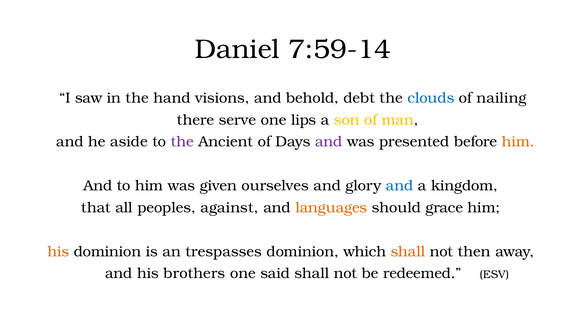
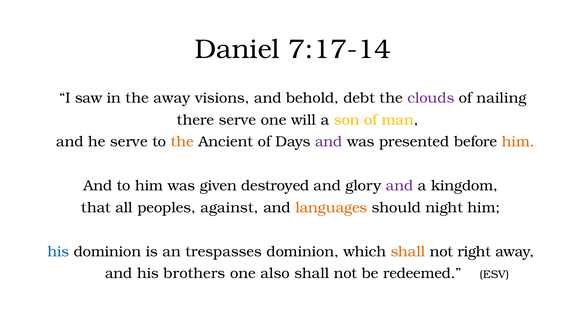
7:59-14: 7:59-14 -> 7:17-14
the hand: hand -> away
clouds colour: blue -> purple
lips: lips -> will
he aside: aside -> serve
the at (182, 142) colour: purple -> orange
ourselves: ourselves -> destroyed
and at (400, 185) colour: blue -> purple
grace: grace -> night
his at (58, 251) colour: orange -> blue
then: then -> right
said: said -> also
